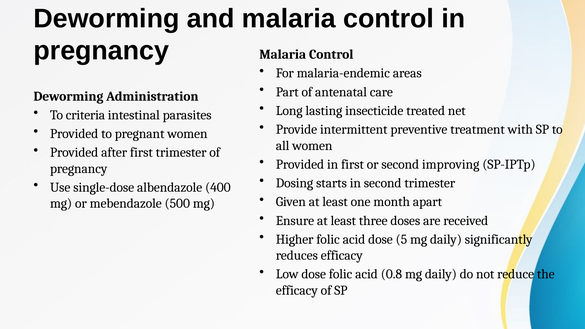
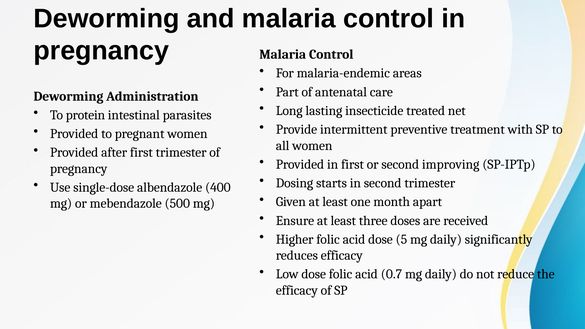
criteria: criteria -> protein
0.8: 0.8 -> 0.7
